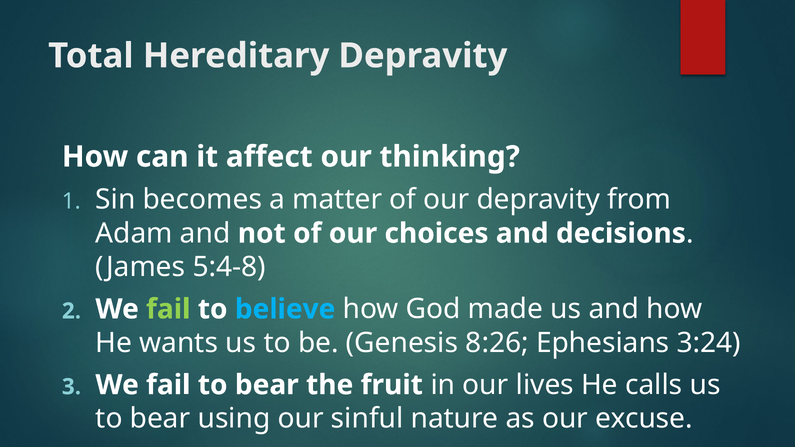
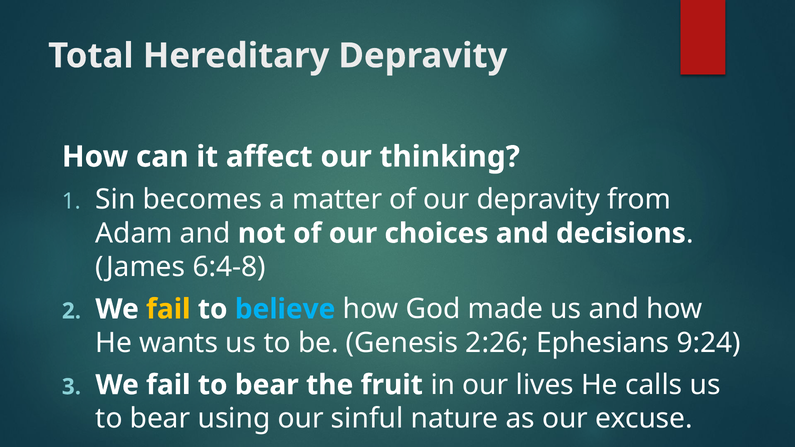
5:4-8: 5:4-8 -> 6:4-8
fail at (168, 309) colour: light green -> yellow
8:26: 8:26 -> 2:26
3:24: 3:24 -> 9:24
